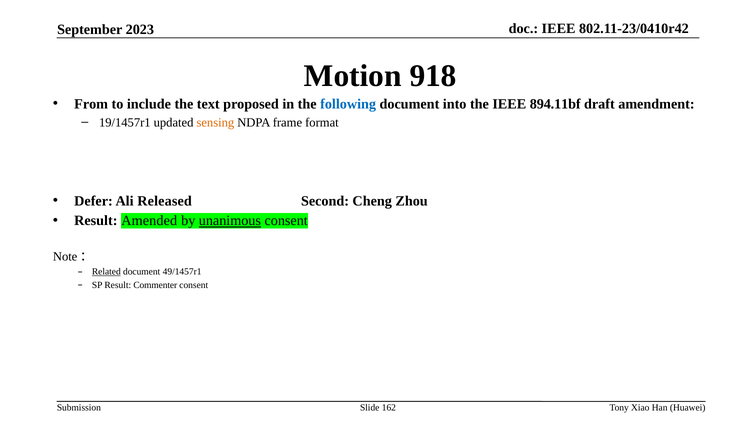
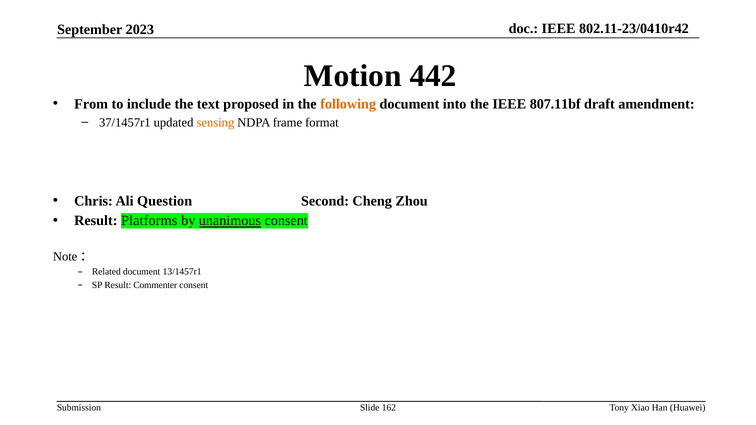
918: 918 -> 442
following colour: blue -> orange
894.11bf: 894.11bf -> 807.11bf
19/1457r1: 19/1457r1 -> 37/1457r1
Defer: Defer -> Chris
Released: Released -> Question
Amended: Amended -> Platforms
Related underline: present -> none
49/1457r1: 49/1457r1 -> 13/1457r1
